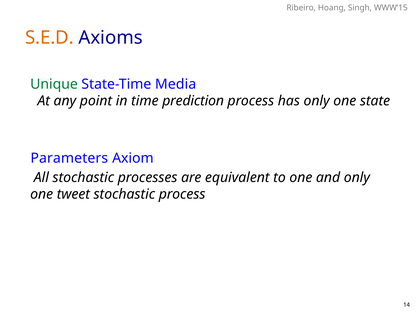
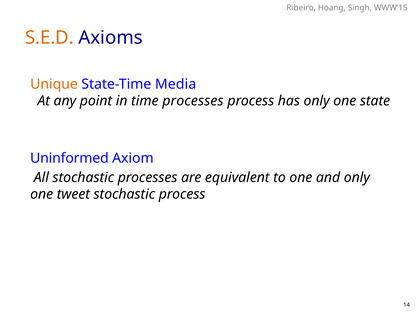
Unique colour: green -> orange
time prediction: prediction -> processes
Parameters: Parameters -> Uninformed
